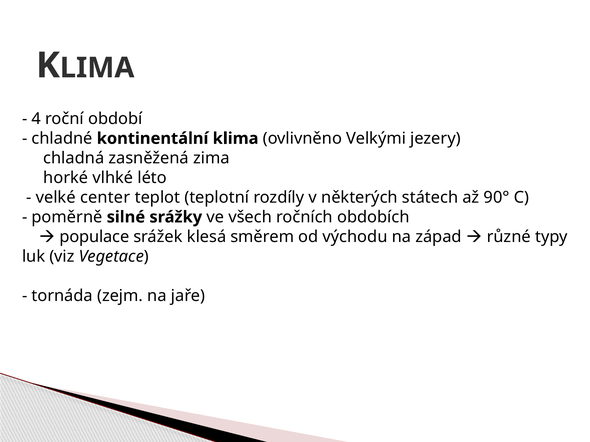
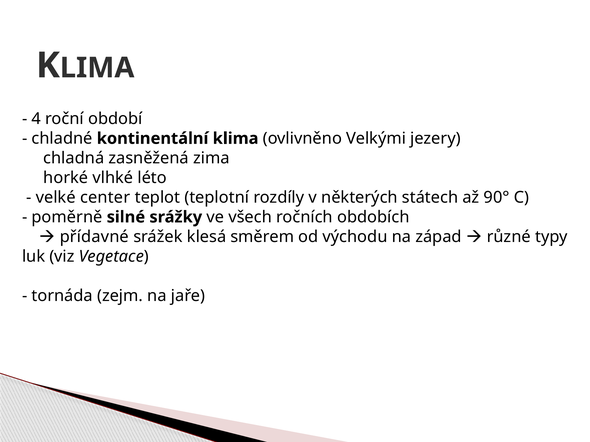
populace: populace -> přídavné
